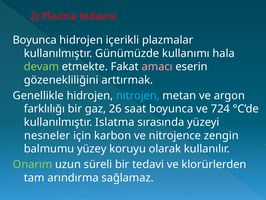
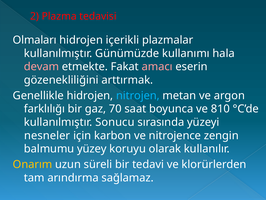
Boyunca at (35, 40): Boyunca -> Olmaları
devam colour: light green -> pink
26: 26 -> 70
724: 724 -> 810
Islatma: Islatma -> Sonucu
Onarım colour: light green -> yellow
